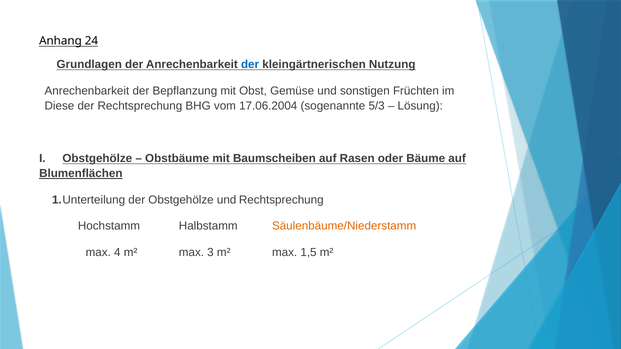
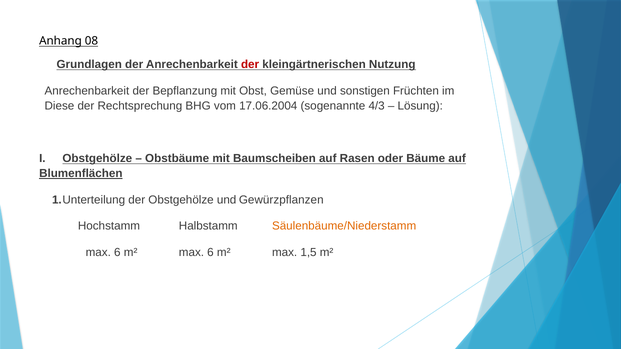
24: 24 -> 08
der at (250, 65) colour: blue -> red
5/3: 5/3 -> 4/3
und Rechtsprechung: Rechtsprechung -> Gewürzpflanzen
4 at (117, 253): 4 -> 6
m² max 3: 3 -> 6
